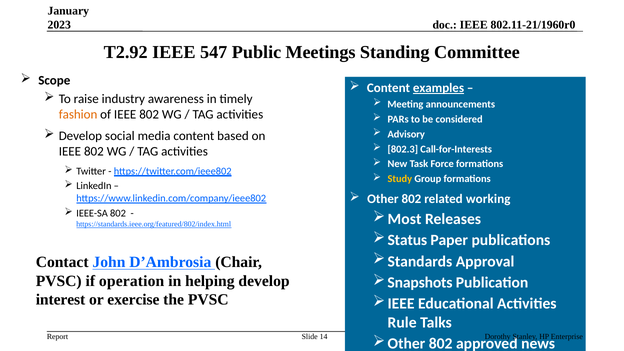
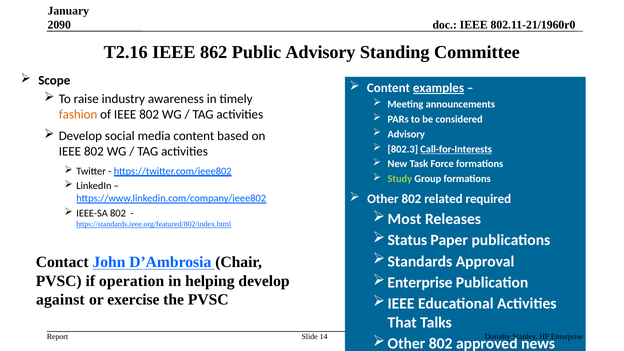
2023: 2023 -> 2090
T2.92: T2.92 -> T2.16
547: 547 -> 862
Public Meetings: Meetings -> Advisory
Call-for-Interests underline: none -> present
Study colour: yellow -> light green
working: working -> required
Snapshots at (420, 283): Snapshots -> Enterprise
interest: interest -> against
Rule: Rule -> That
